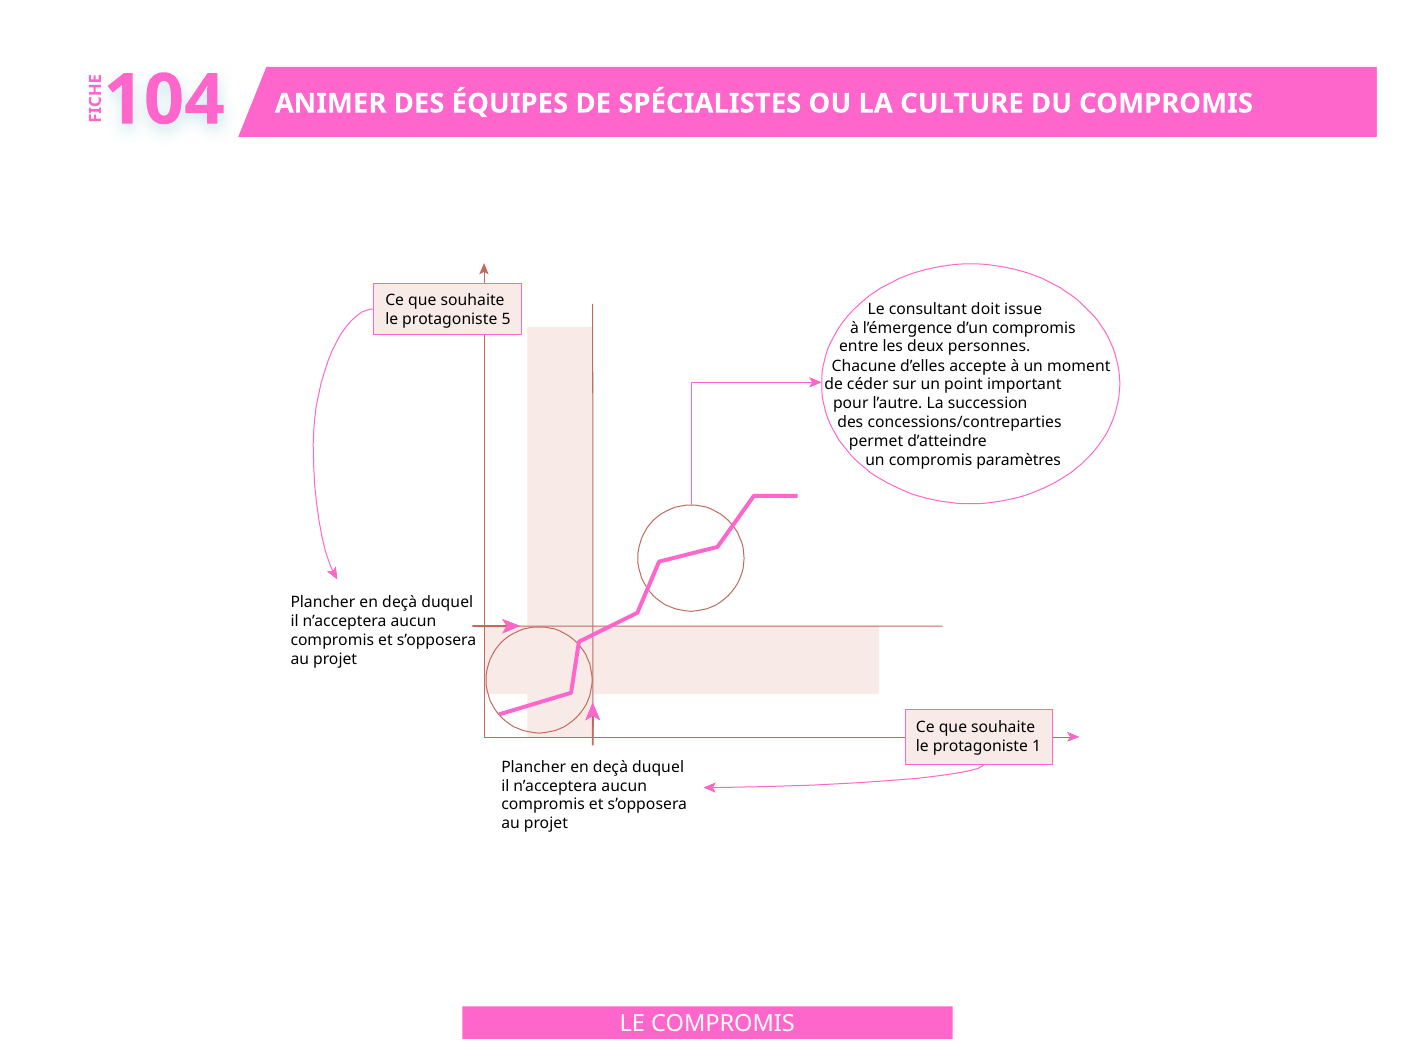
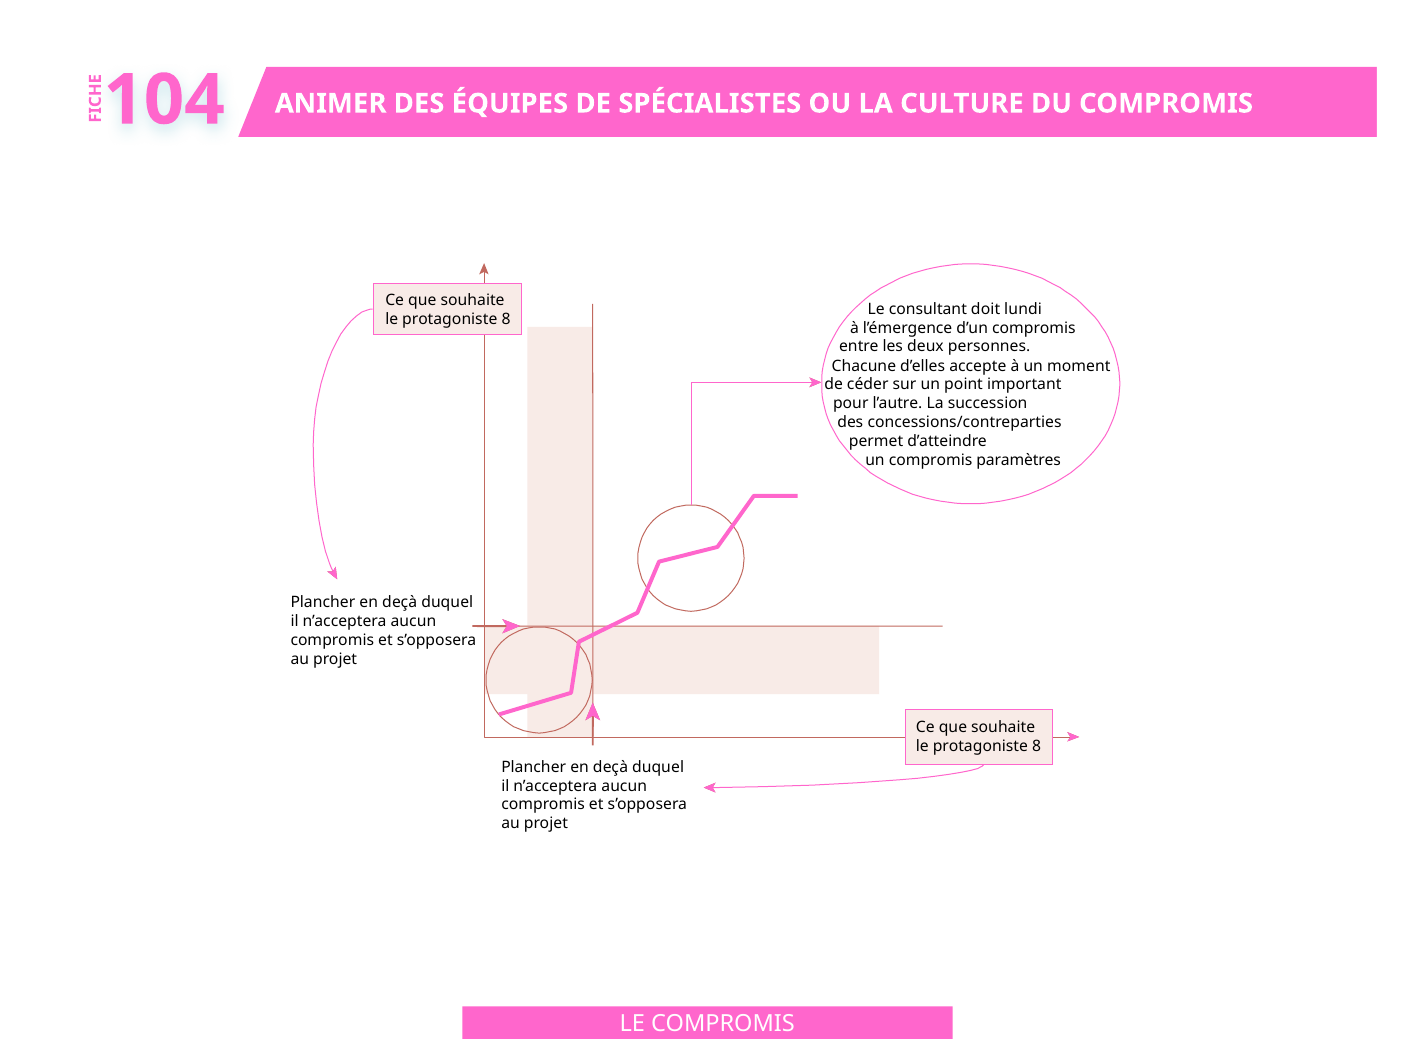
issue: issue -> lundi
5 at (506, 319): 5 -> 8
1 at (1037, 746): 1 -> 8
